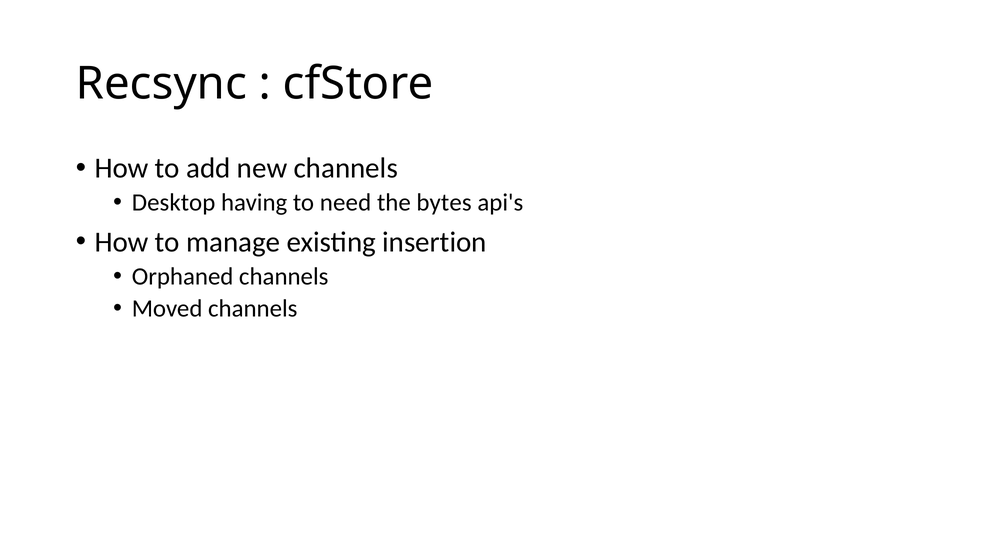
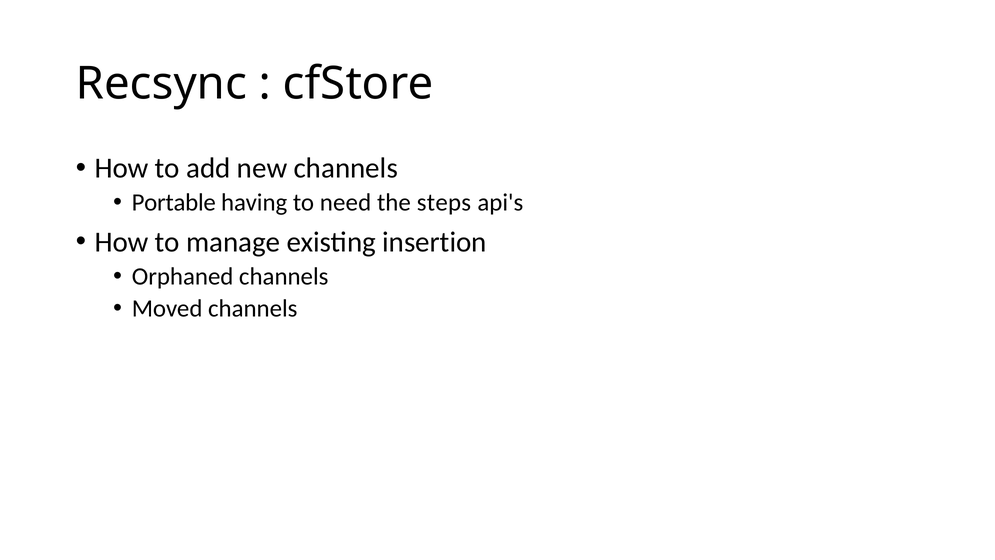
Desktop: Desktop -> Portable
bytes: bytes -> steps
